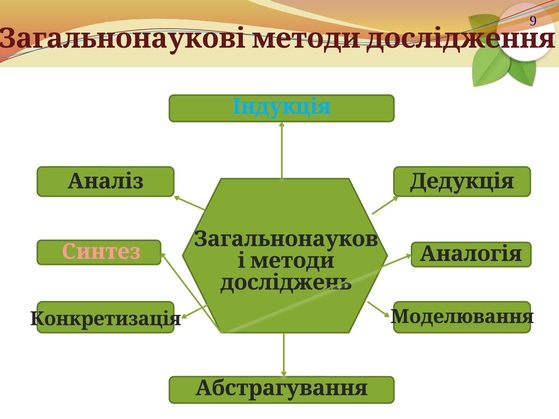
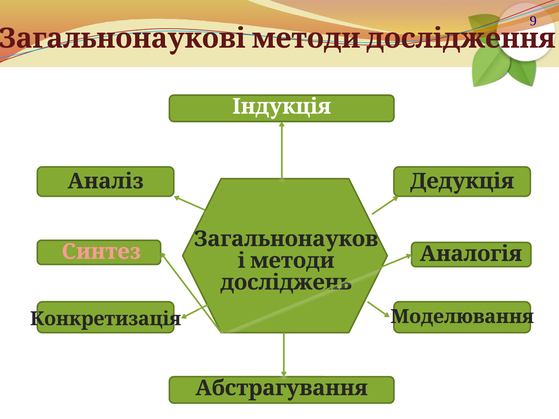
Індукція colour: light blue -> white
